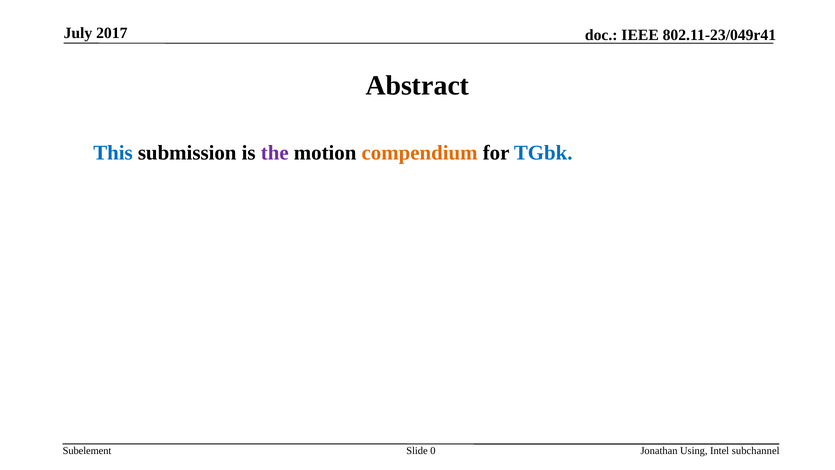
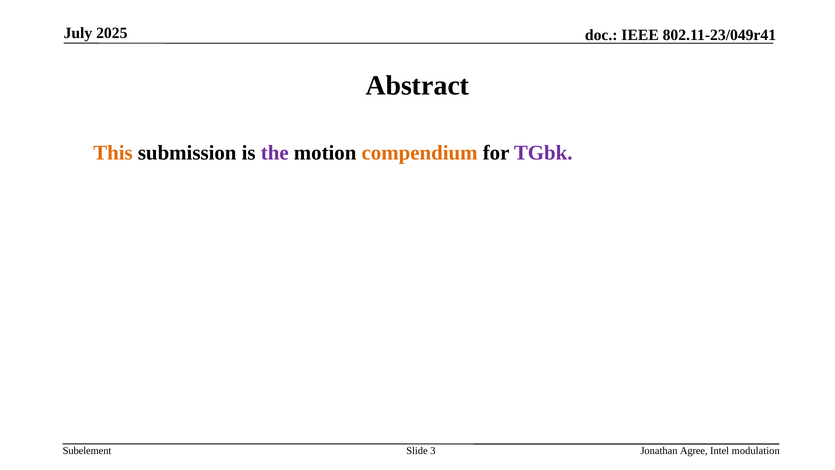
2017: 2017 -> 2025
This colour: blue -> orange
TGbk colour: blue -> purple
0: 0 -> 3
Using: Using -> Agree
subchannel: subchannel -> modulation
